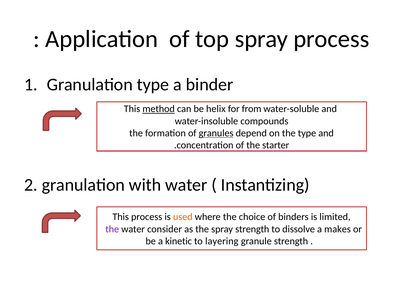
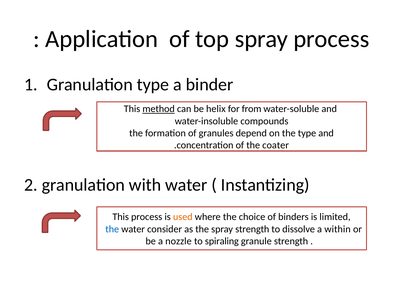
granules underline: present -> none
starter: starter -> coater
the at (112, 229) colour: purple -> blue
makes: makes -> within
kinetic: kinetic -> nozzle
layering: layering -> spiraling
